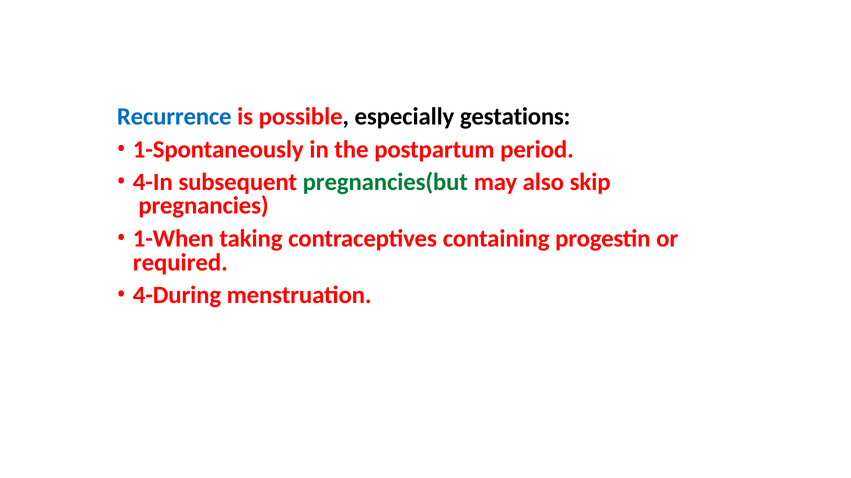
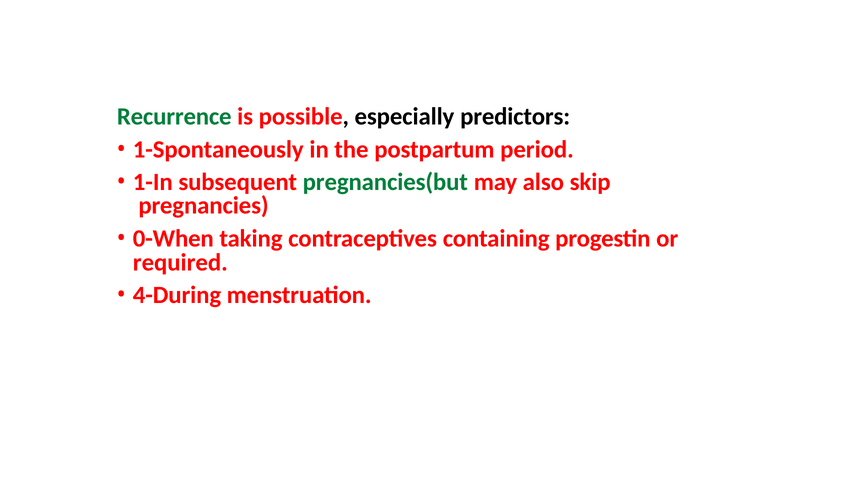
Recurrence colour: blue -> green
gestations: gestations -> predictors
4-In: 4-In -> 1-In
1-When: 1-When -> 0-When
